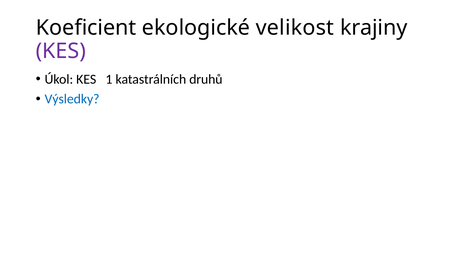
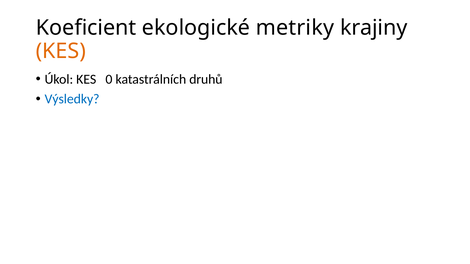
velikost: velikost -> metriky
KES at (61, 51) colour: purple -> orange
1: 1 -> 0
